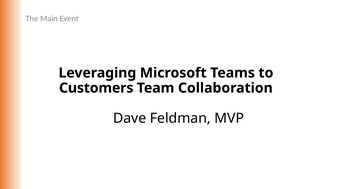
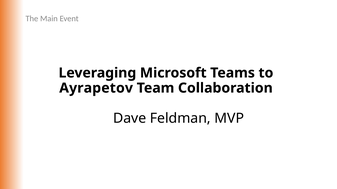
Customers: Customers -> Ayrapetov
